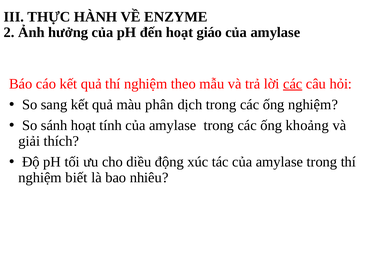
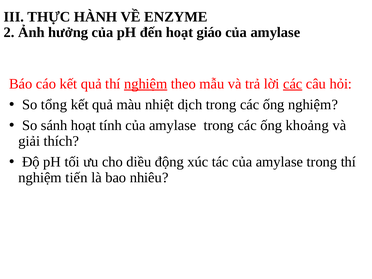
nghiệm at (146, 84) underline: none -> present
sang: sang -> tổng
phân: phân -> nhiệt
biết: biết -> tiến
